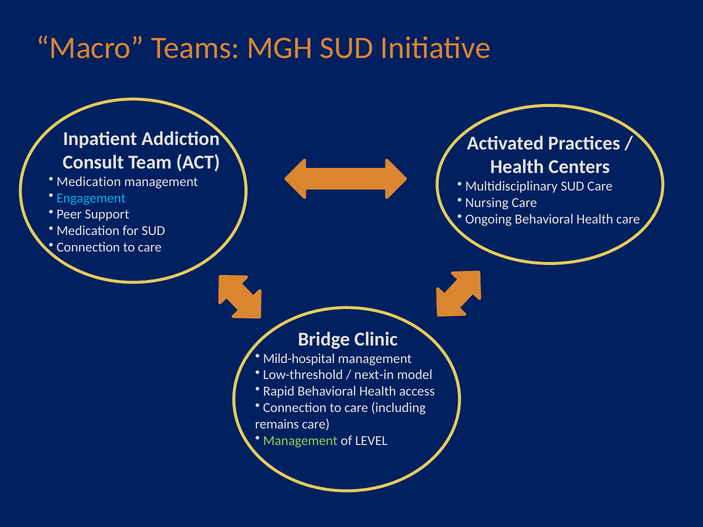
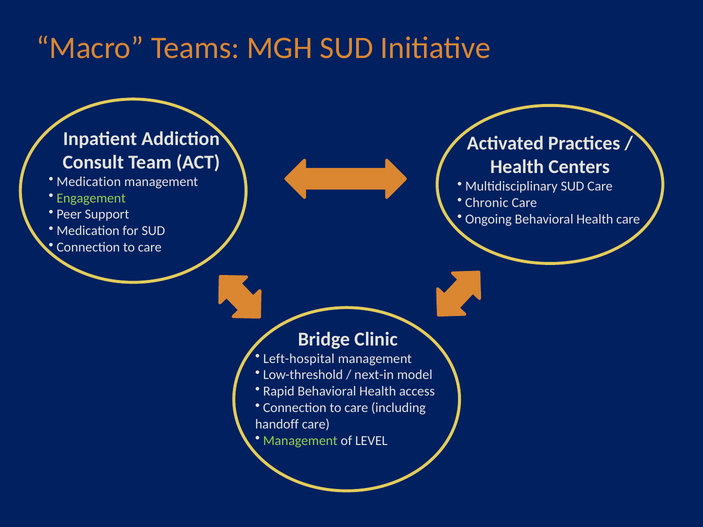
Engagement colour: light blue -> light green
Nursing: Nursing -> Chronic
Mild-hospital: Mild-hospital -> Left-hospital
remains: remains -> handoff
